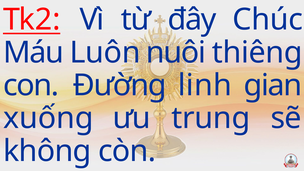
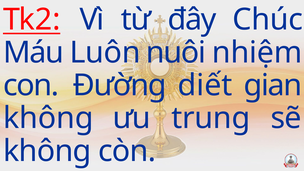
thiêng: thiêng -> nhiệm
linh: linh -> diết
xuống at (48, 118): xuống -> không
